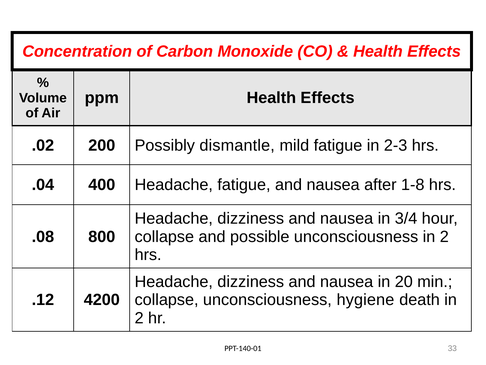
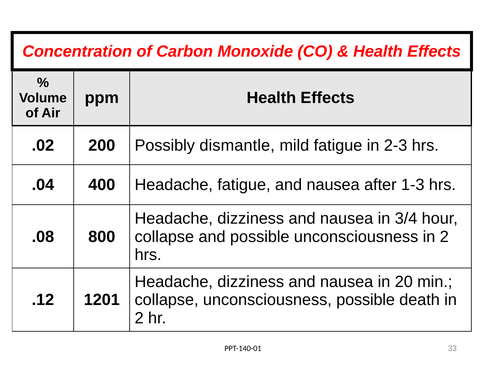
1-8: 1-8 -> 1-3
4200: 4200 -> 1201
unconsciousness hygiene: hygiene -> possible
